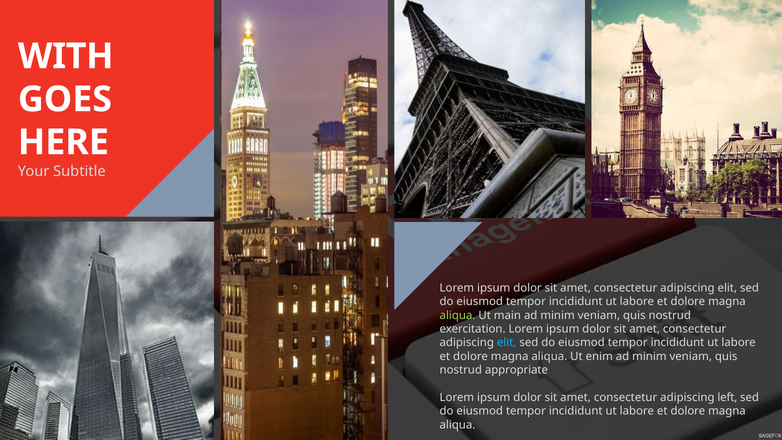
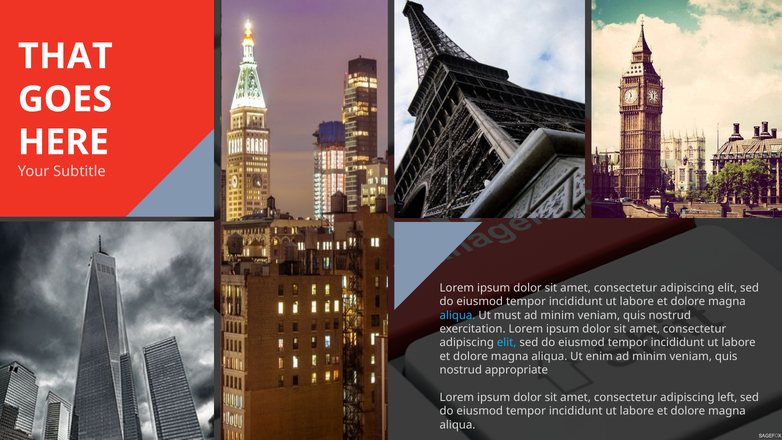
WITH: WITH -> THAT
aliqua at (458, 315) colour: light green -> light blue
main: main -> must
